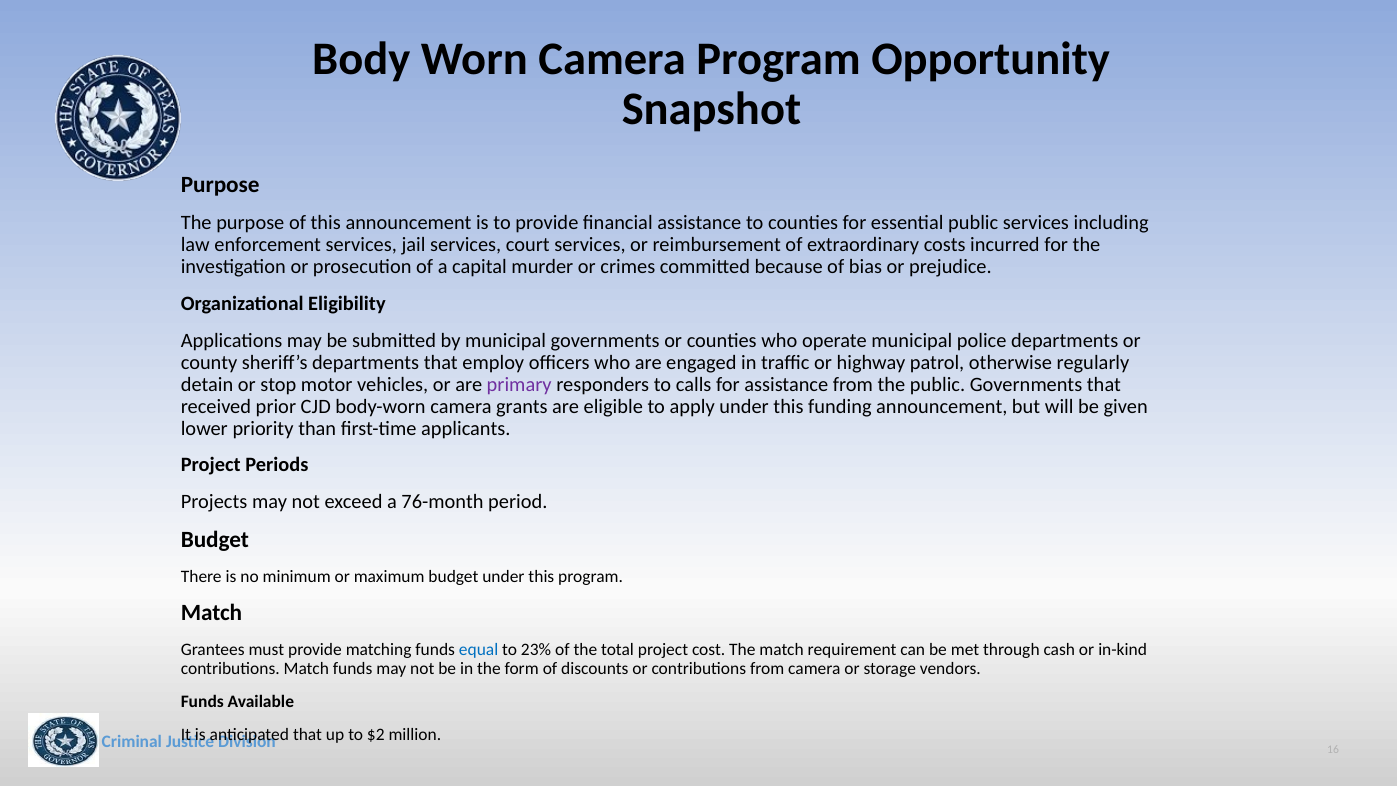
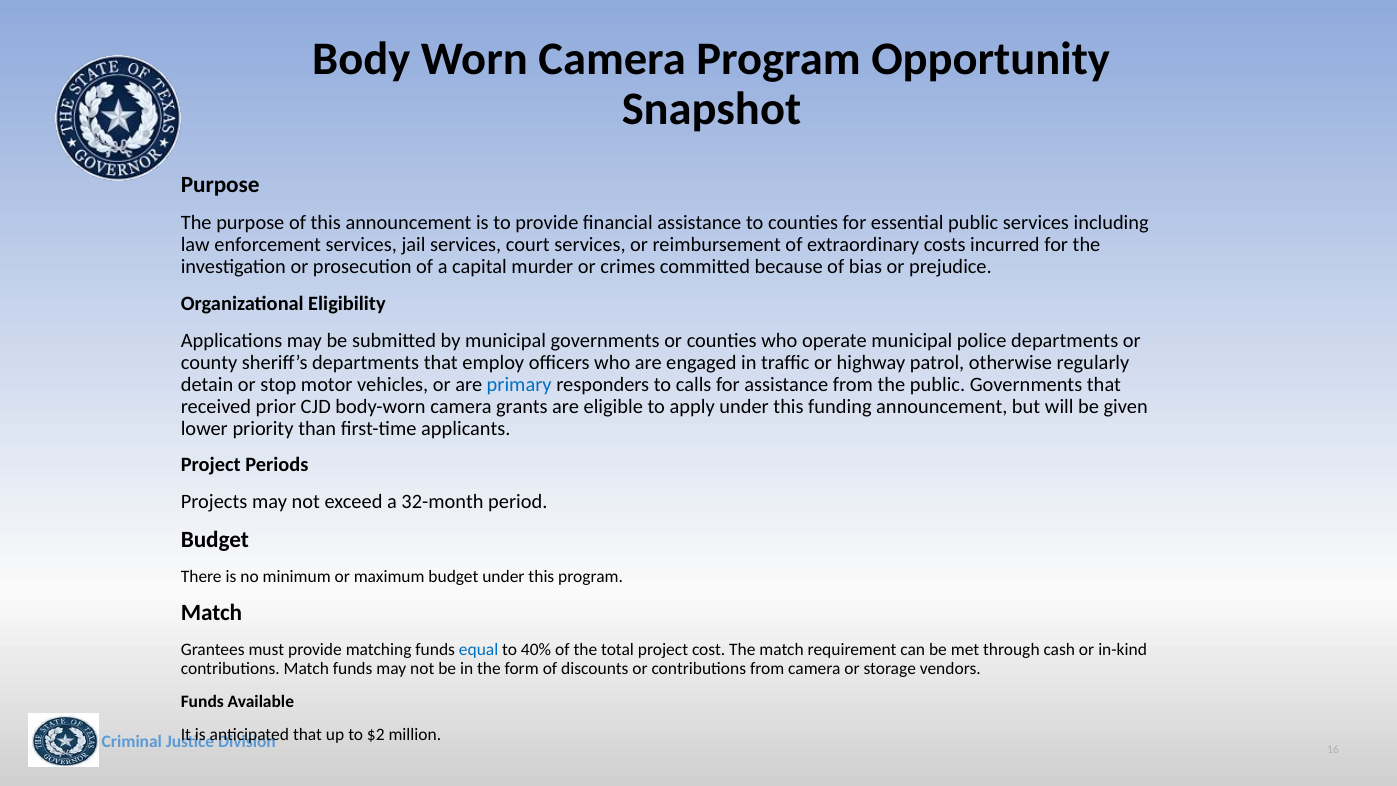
primary colour: purple -> blue
76-month: 76-month -> 32-month
23%: 23% -> 40%
